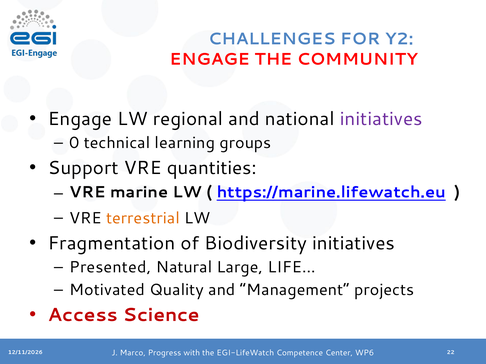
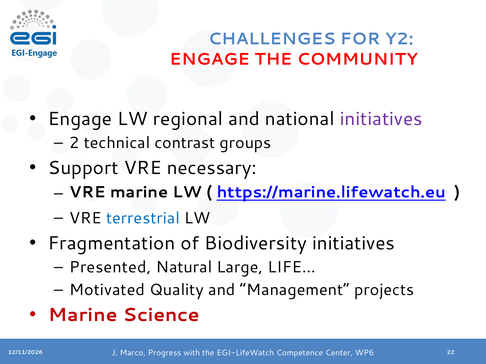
0: 0 -> 2
learning: learning -> contrast
quantities: quantities -> necessary
terrestrial colour: orange -> blue
Access at (83, 315): Access -> Marine
